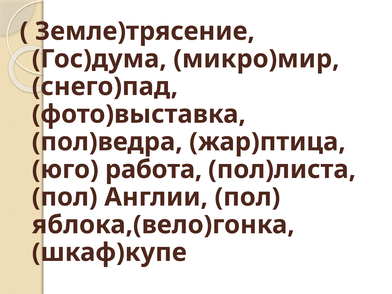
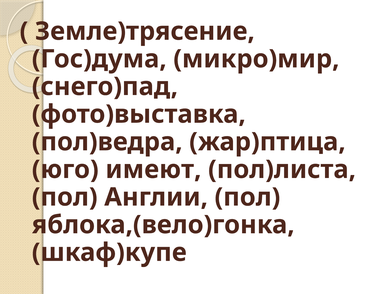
работа: работа -> имеют
